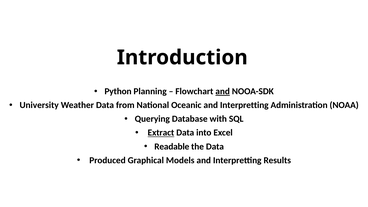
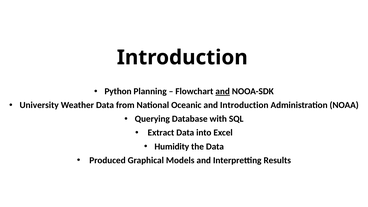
Oceanic and Interpretting: Interpretting -> Introduction
Extract underline: present -> none
Readable: Readable -> Humidity
